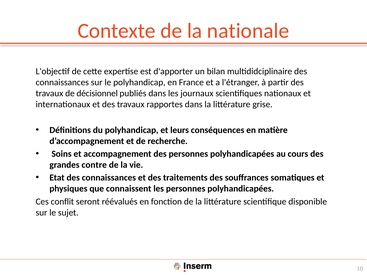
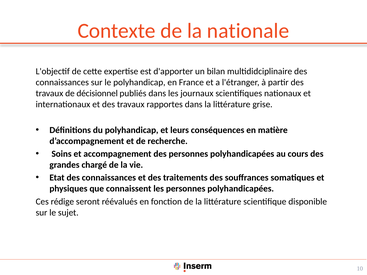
contre: contre -> chargé
conflit: conflit -> rédige
